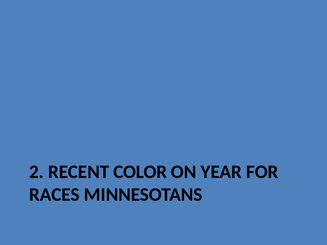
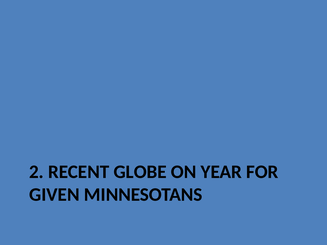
COLOR: COLOR -> GLOBE
RACES: RACES -> GIVEN
